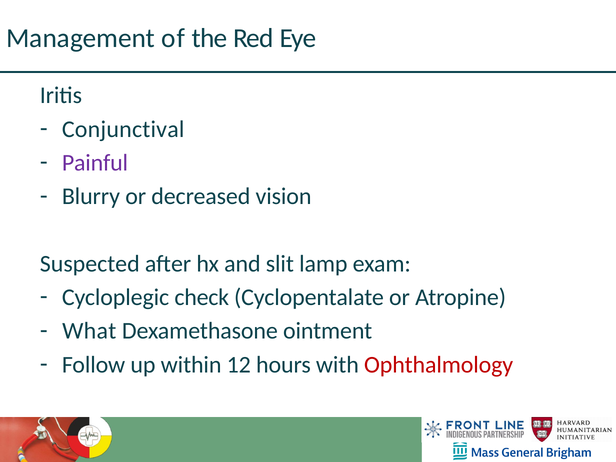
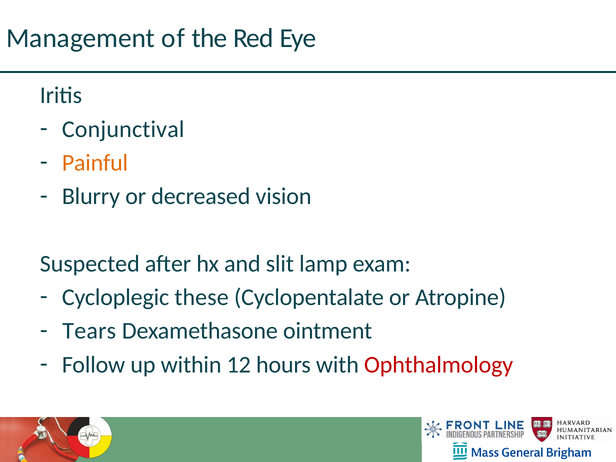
Painful colour: purple -> orange
check: check -> these
What: What -> Tears
